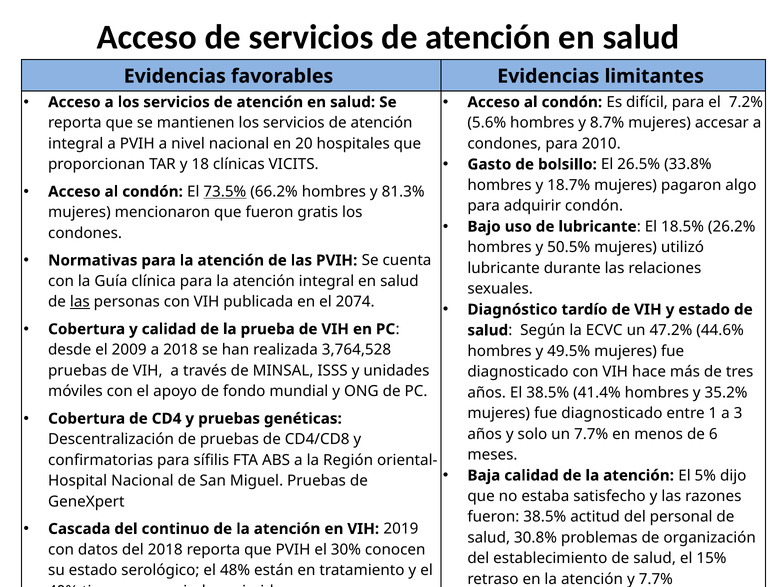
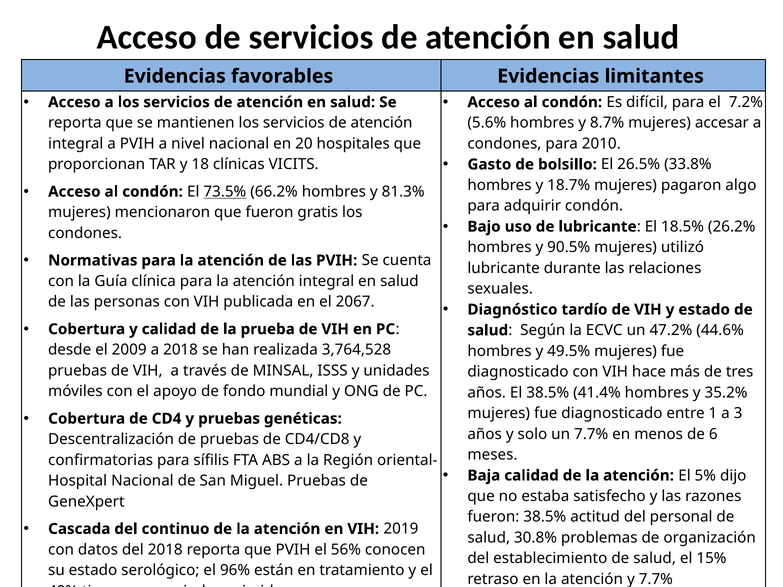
50.5%: 50.5% -> 90.5%
las at (80, 302) underline: present -> none
2074: 2074 -> 2067
30%: 30% -> 56%
48%: 48% -> 96%
